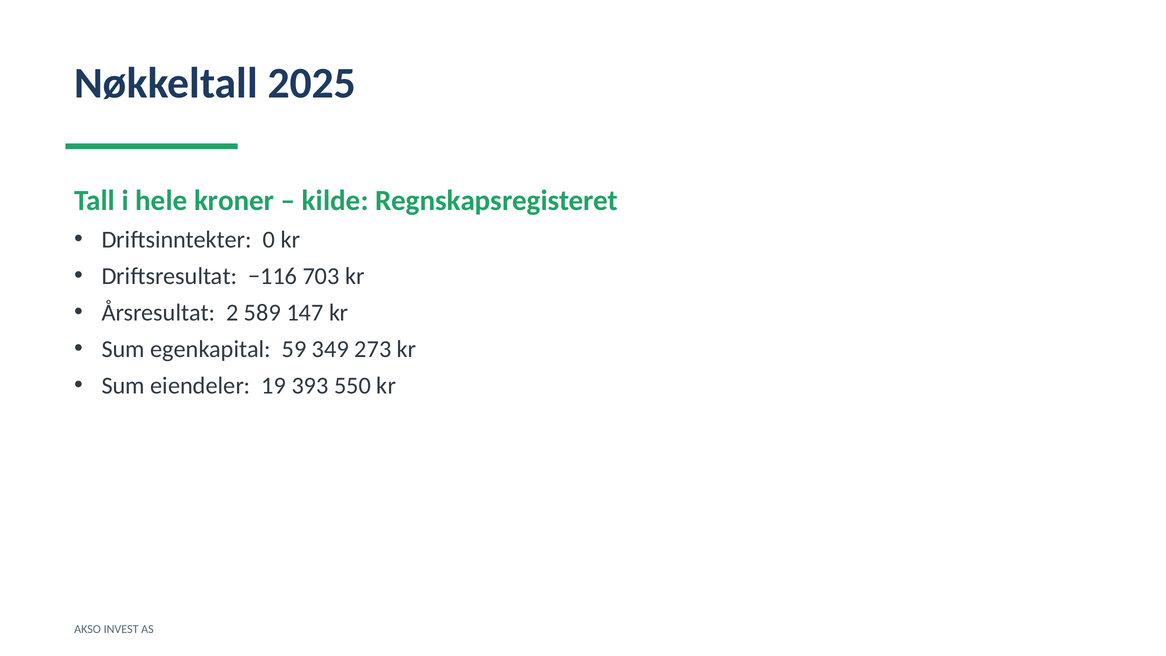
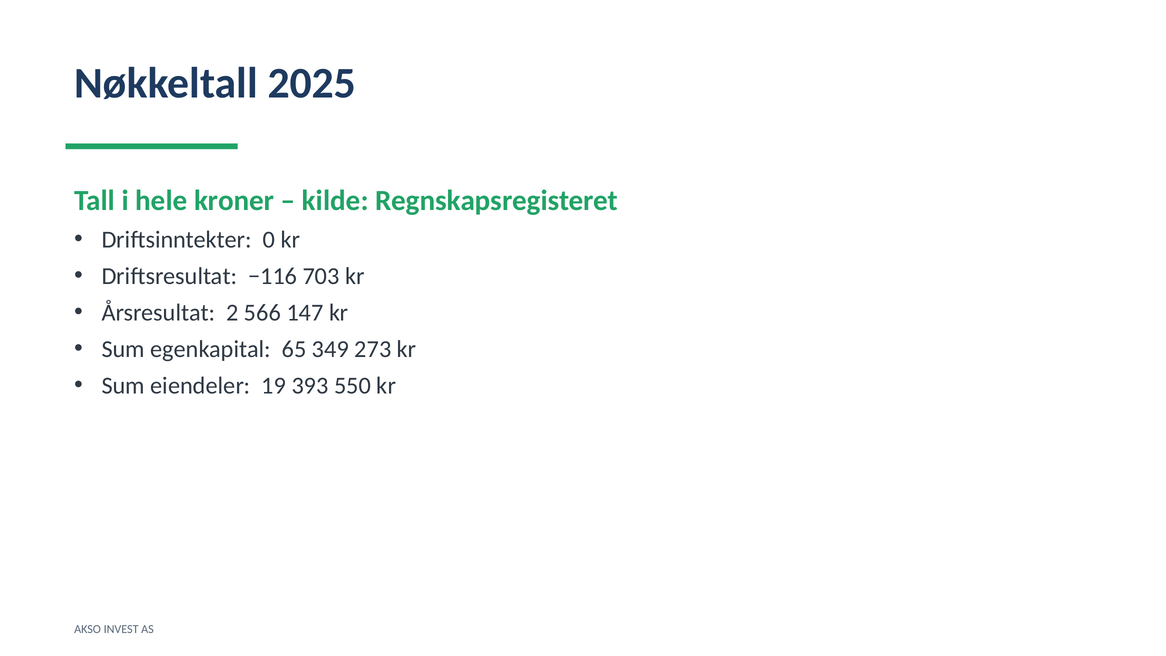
589: 589 -> 566
59: 59 -> 65
